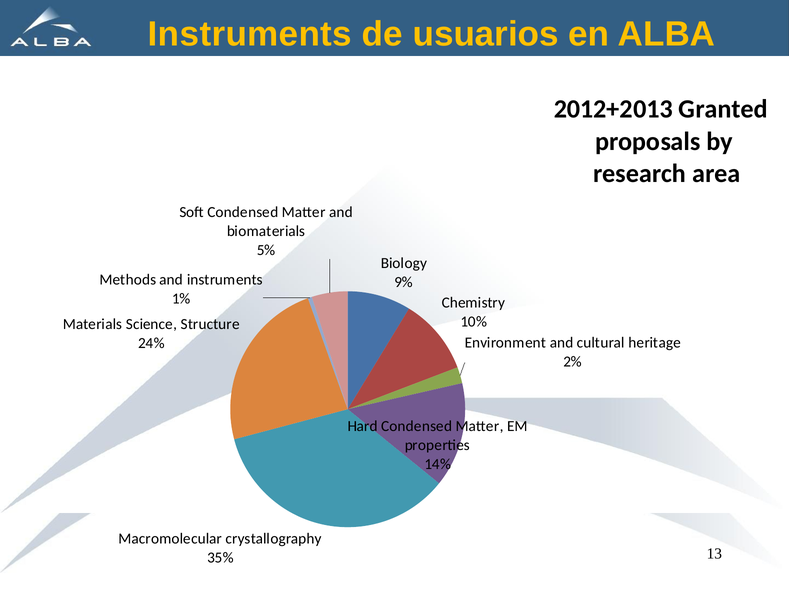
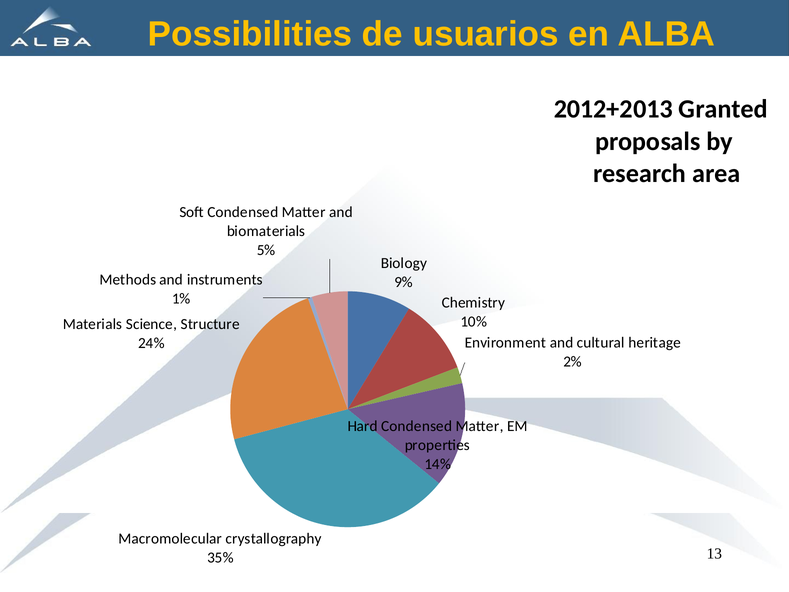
Instruments at (250, 34): Instruments -> Possibilities
